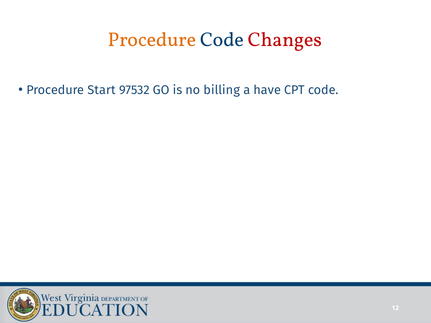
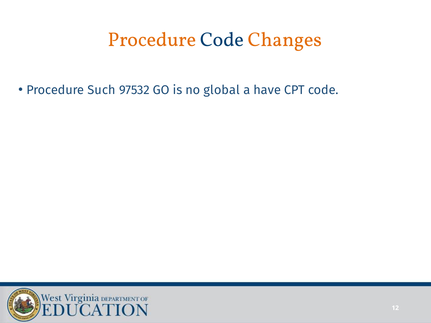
Changes colour: red -> orange
Start: Start -> Such
billing: billing -> global
